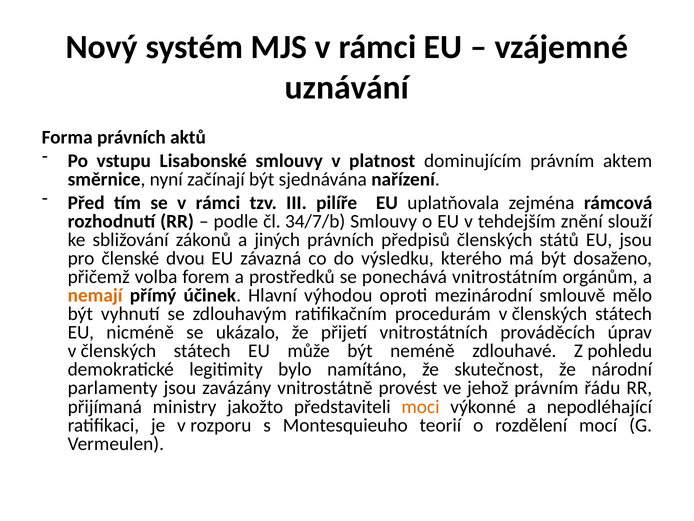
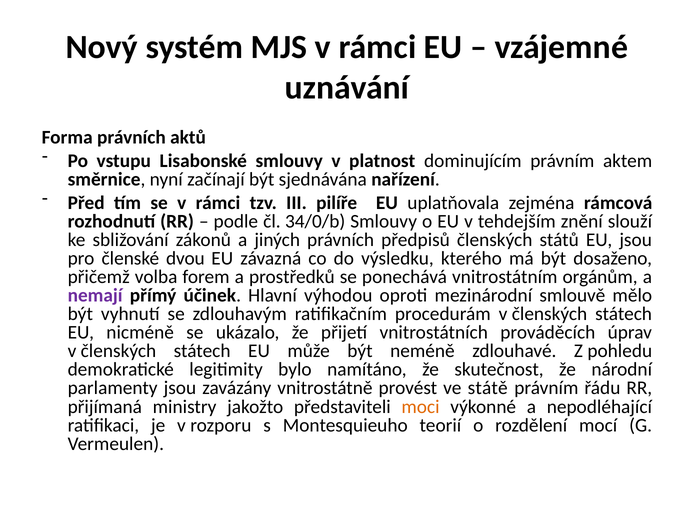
34/7/b: 34/7/b -> 34/0/b
nemají colour: orange -> purple
jehož: jehož -> státě
